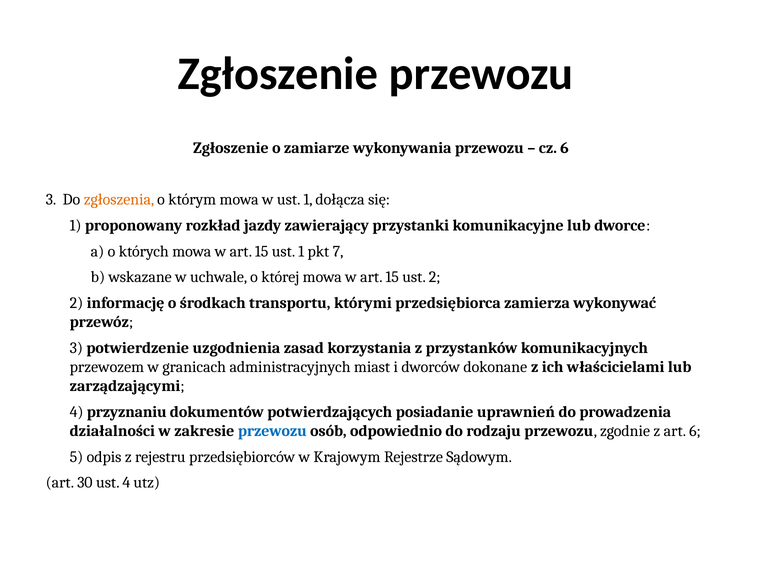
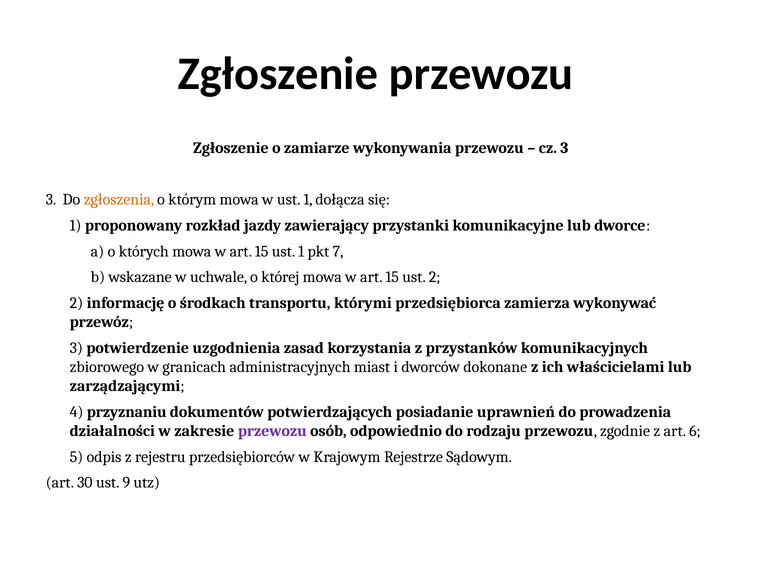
cz 6: 6 -> 3
przewozem: przewozem -> zbiorowego
przewozu at (272, 431) colour: blue -> purple
ust 4: 4 -> 9
